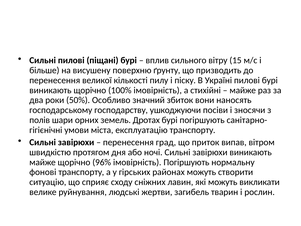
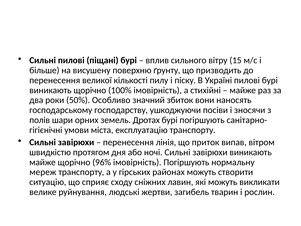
град: град -> лінія
фонові: фонові -> мереж
